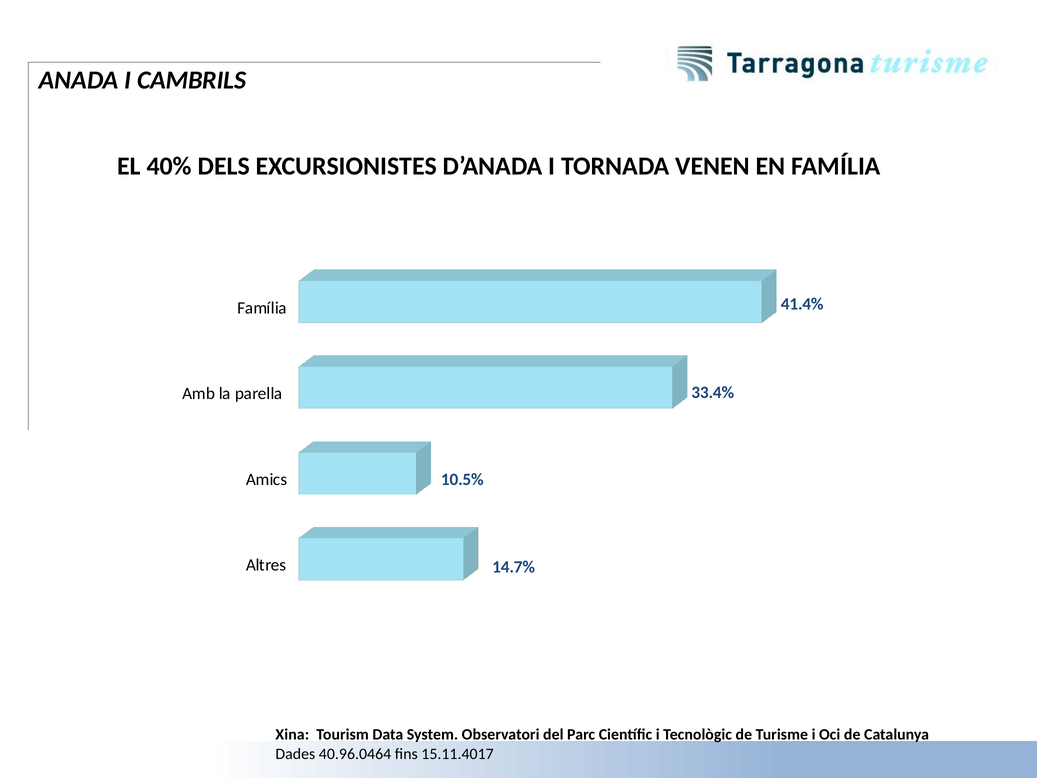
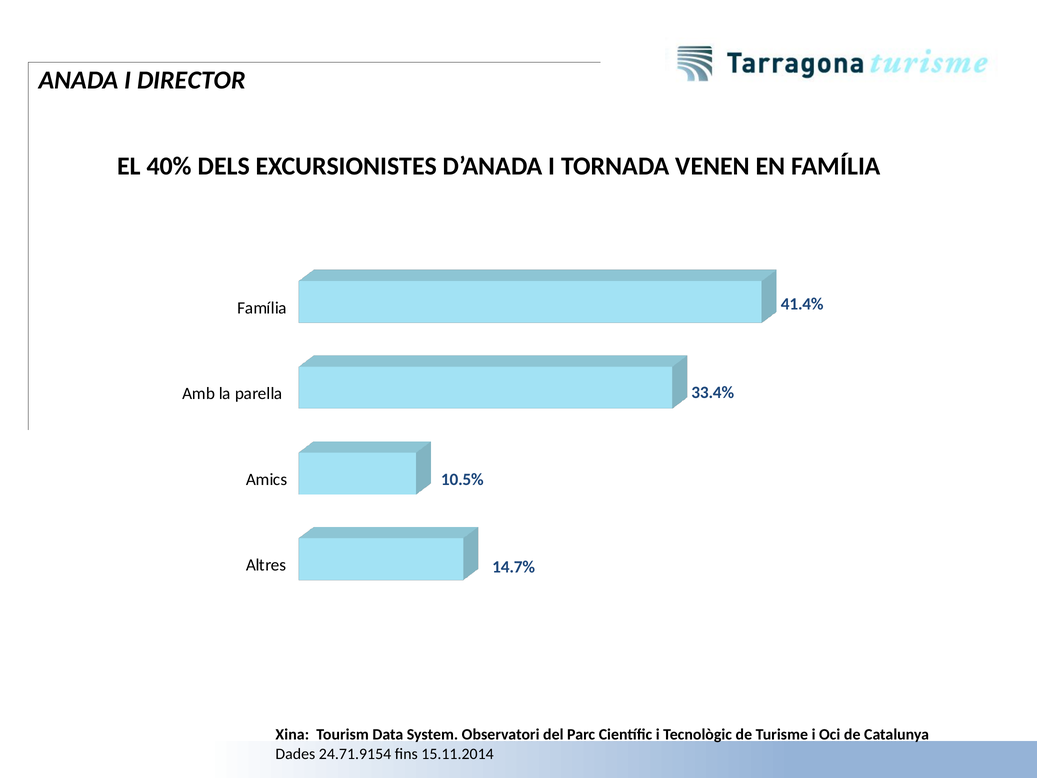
CAMBRILS: CAMBRILS -> DIRECTOR
40.96.0464: 40.96.0464 -> 24.71.9154
15.11.4017: 15.11.4017 -> 15.11.2014
